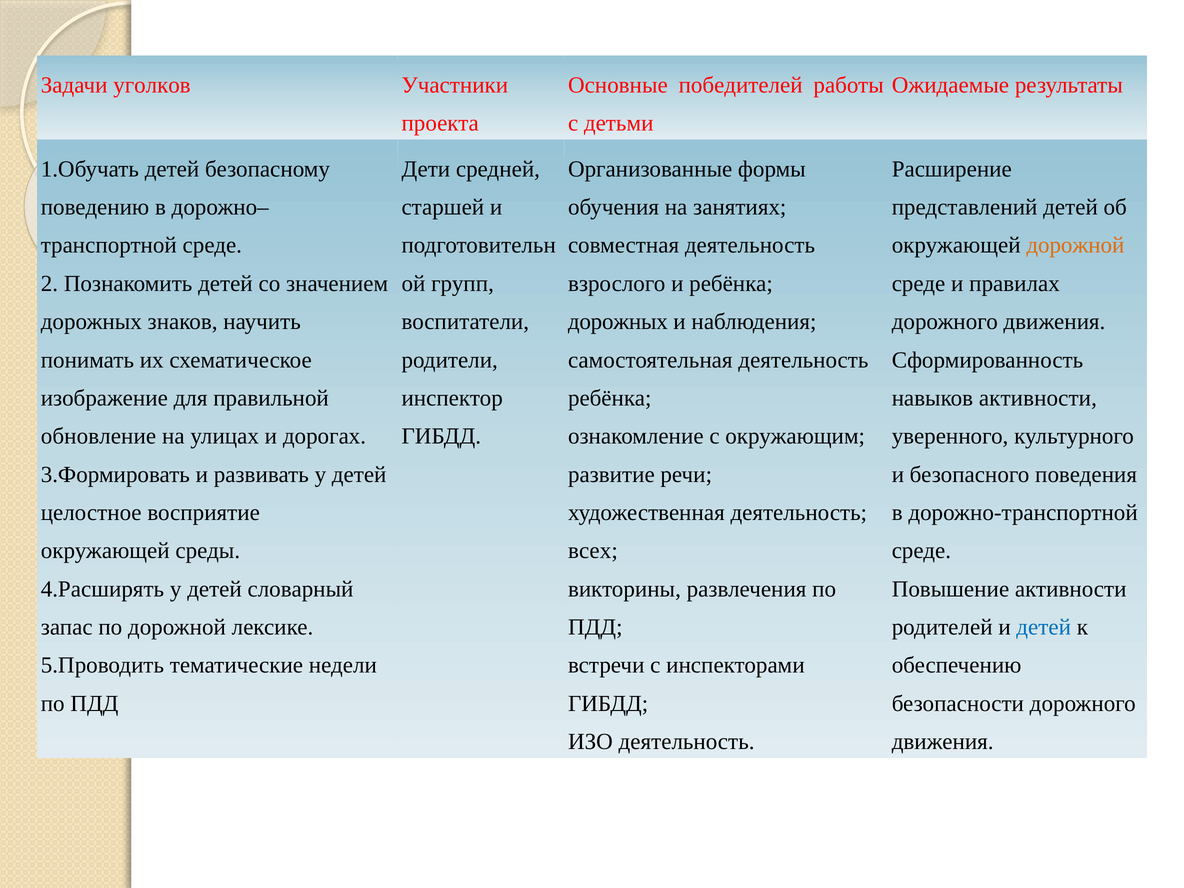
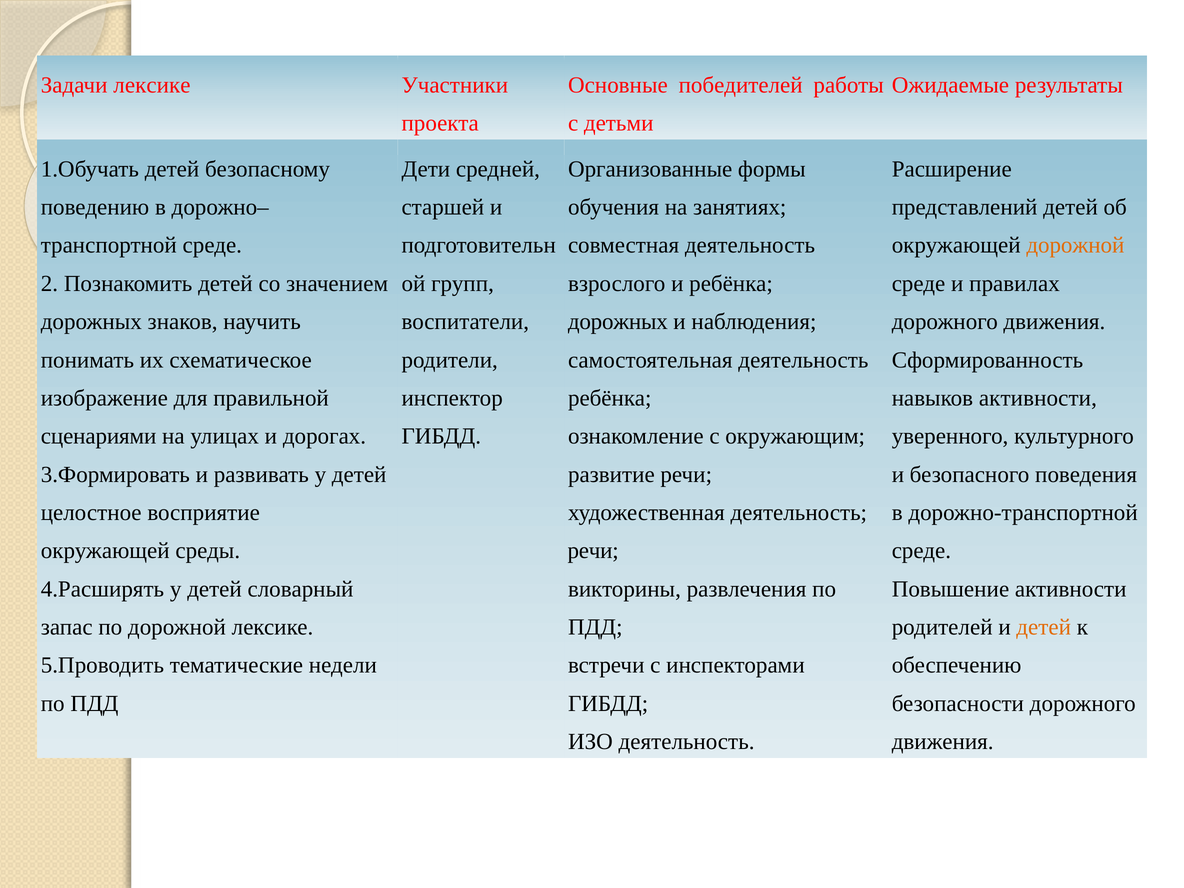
Задачи уголков: уголков -> лексике
обновление: обновление -> сценариями
всех at (593, 551): всех -> речи
детей at (1044, 627) colour: blue -> orange
